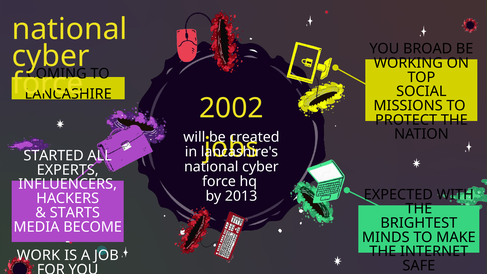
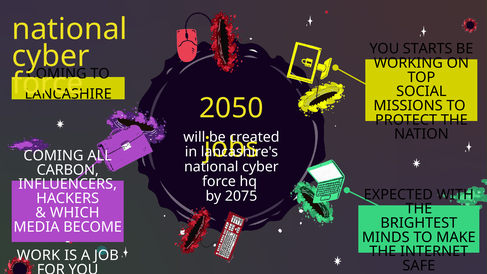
BROAD: BROAD -> STARTS
2002: 2002 -> 2050
STARTED at (54, 156): STARTED -> COMING
EXPERTS: EXPERTS -> CARBON
2013: 2013 -> 2075
STARTS: STARTS -> WHICH
